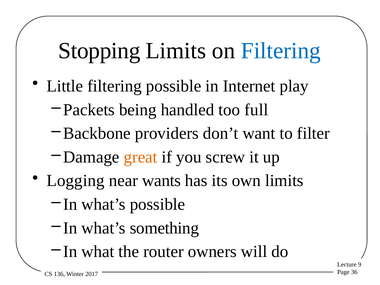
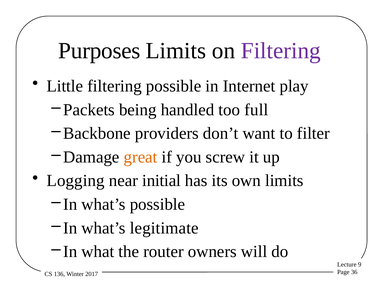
Stopping: Stopping -> Purposes
Filtering at (281, 51) colour: blue -> purple
wants: wants -> initial
something: something -> legitimate
